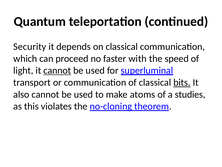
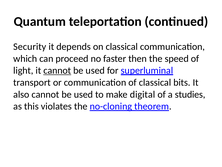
with: with -> then
bits underline: present -> none
atoms: atoms -> digital
